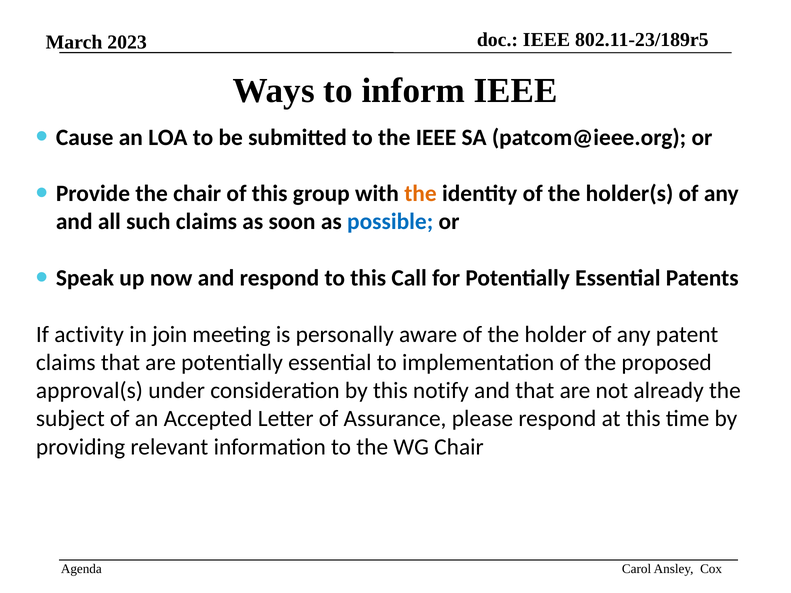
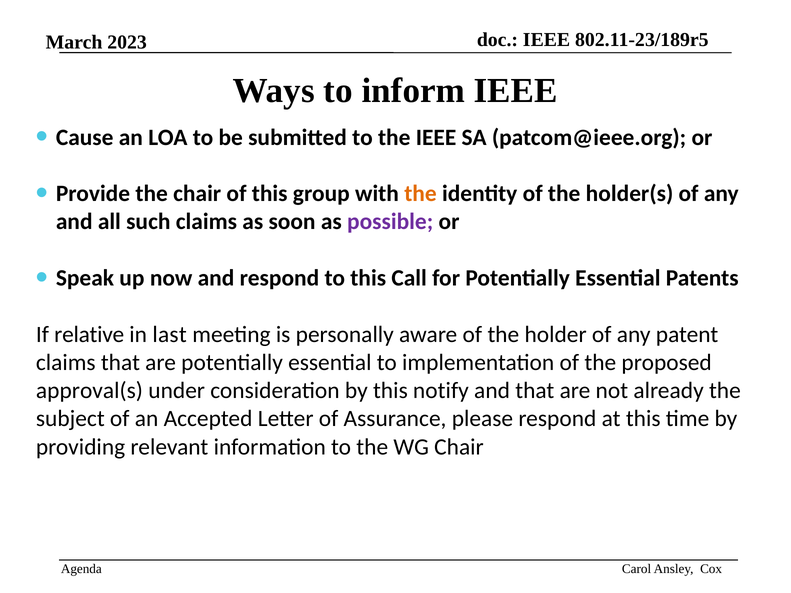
possible colour: blue -> purple
activity: activity -> relative
join: join -> last
